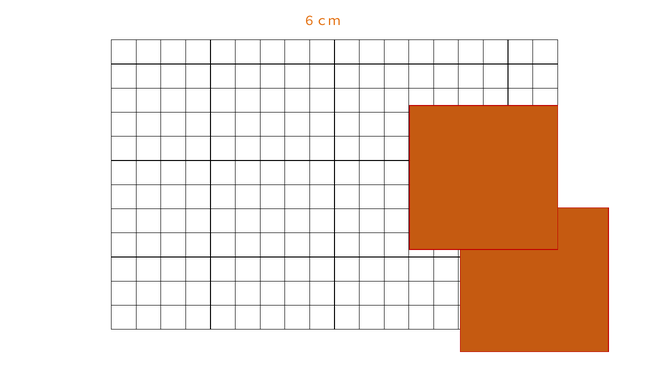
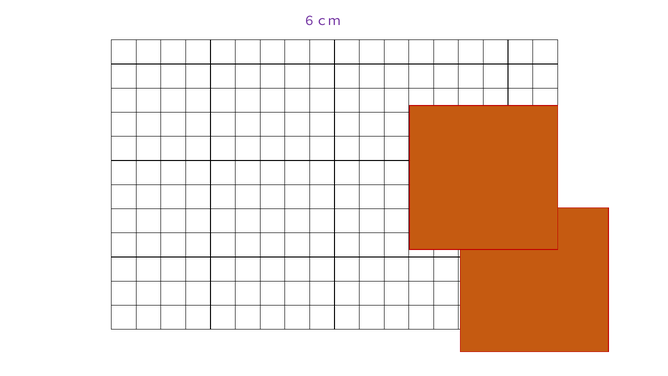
６ｃｍ colour: orange -> purple
